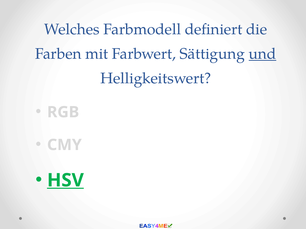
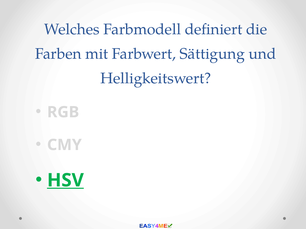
und underline: present -> none
